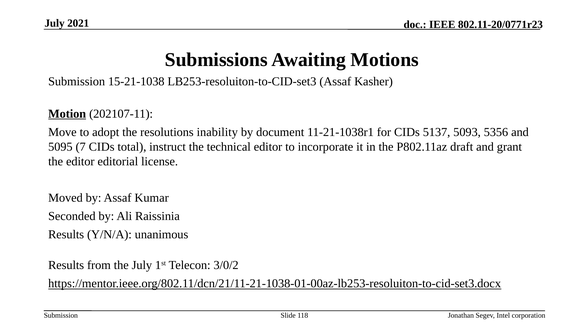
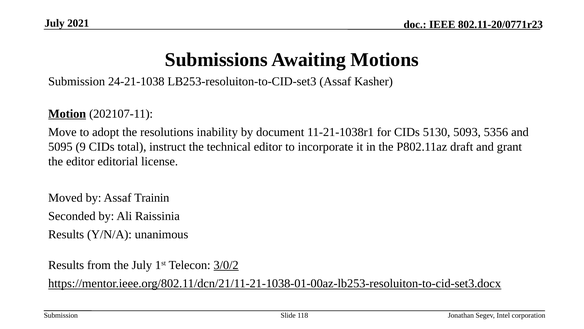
15-21-1038: 15-21-1038 -> 24-21-1038
5137: 5137 -> 5130
7: 7 -> 9
Kumar: Kumar -> Trainin
3/0/2 underline: none -> present
